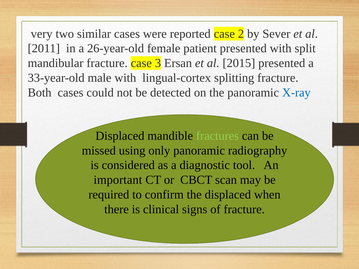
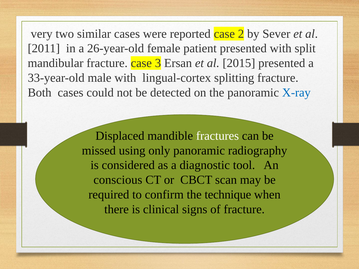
fractures colour: light green -> white
important: important -> conscious
the displaced: displaced -> technique
